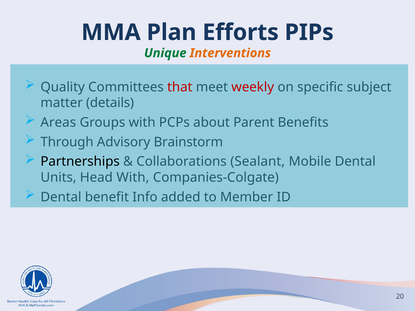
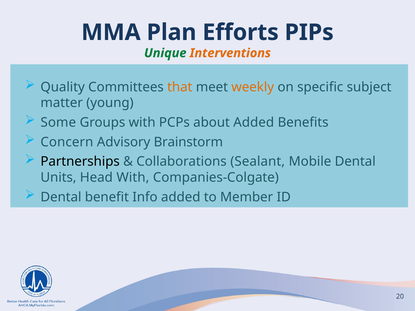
that colour: red -> orange
weekly colour: red -> orange
details: details -> young
Areas: Areas -> Some
about Parent: Parent -> Added
Through: Through -> Concern
